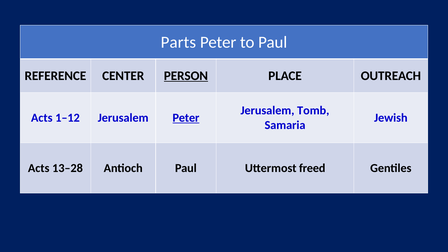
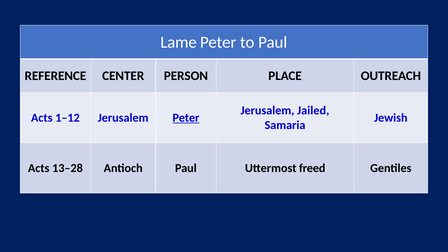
Parts: Parts -> Lame
PERSON underline: present -> none
Tomb: Tomb -> Jailed
